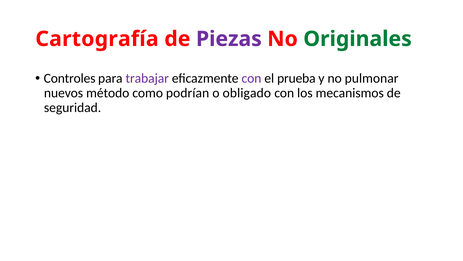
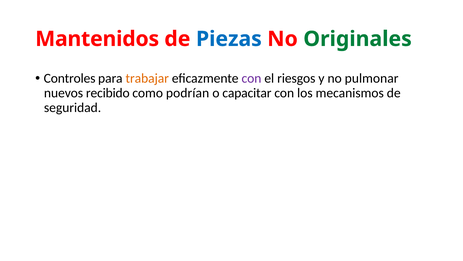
Cartografía: Cartografía -> Mantenidos
Piezas colour: purple -> blue
trabajar colour: purple -> orange
prueba: prueba -> riesgos
método: método -> recibido
obligado: obligado -> capacitar
